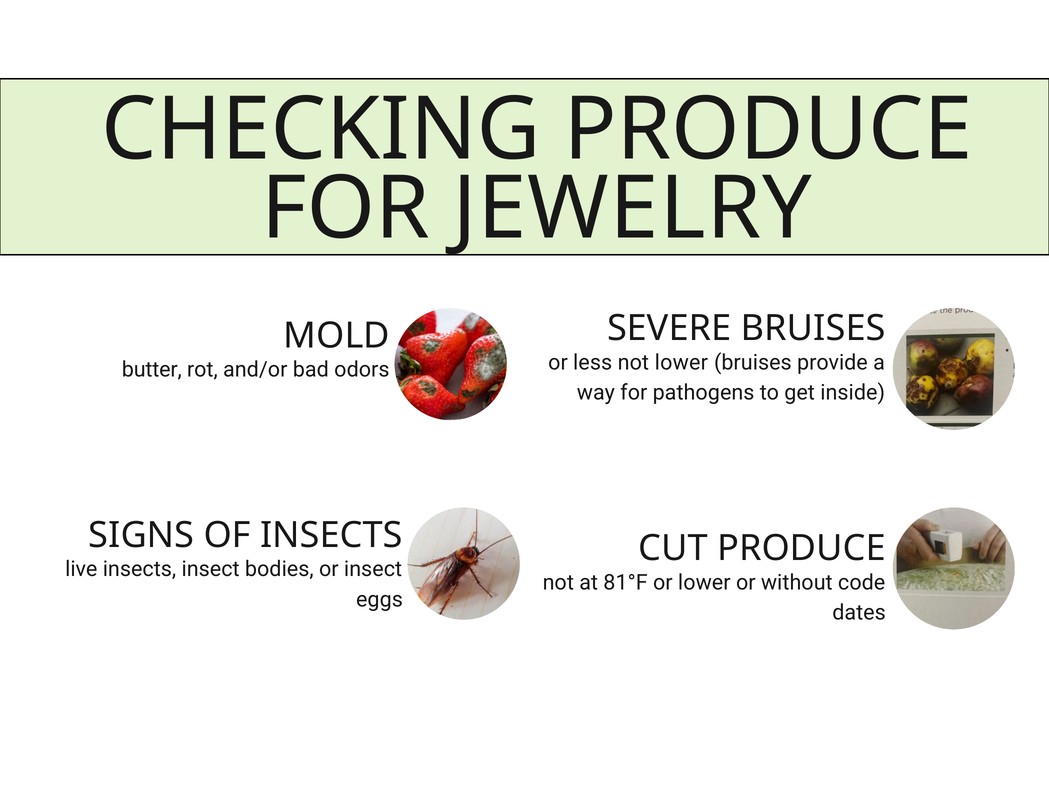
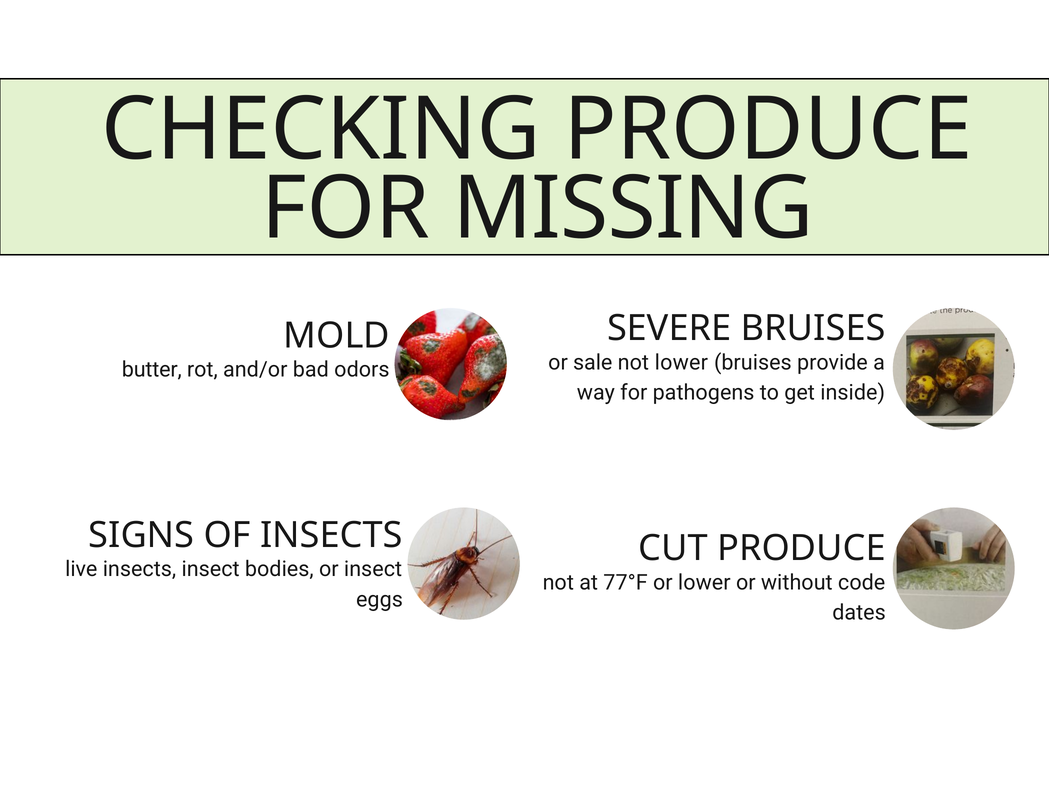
JEWELRY: JEWELRY -> MISSING
less: less -> sale
81°F: 81°F -> 77°F
